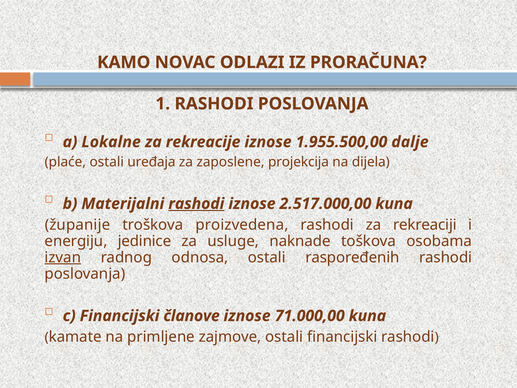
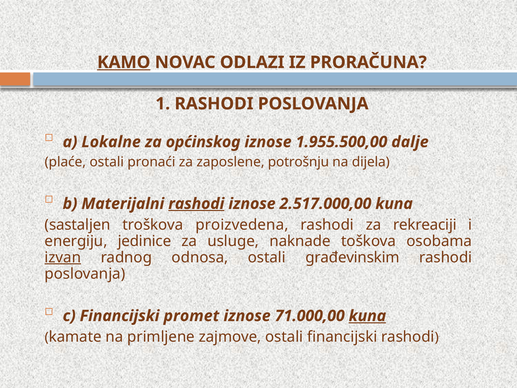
KAMO underline: none -> present
rekreacije: rekreacije -> općinskog
uređaja: uređaja -> pronaći
projekcija: projekcija -> potrošnju
županije: županije -> sastaljen
raspoređenih: raspoređenih -> građevinskim
članove: članove -> promet
kuna at (367, 316) underline: none -> present
